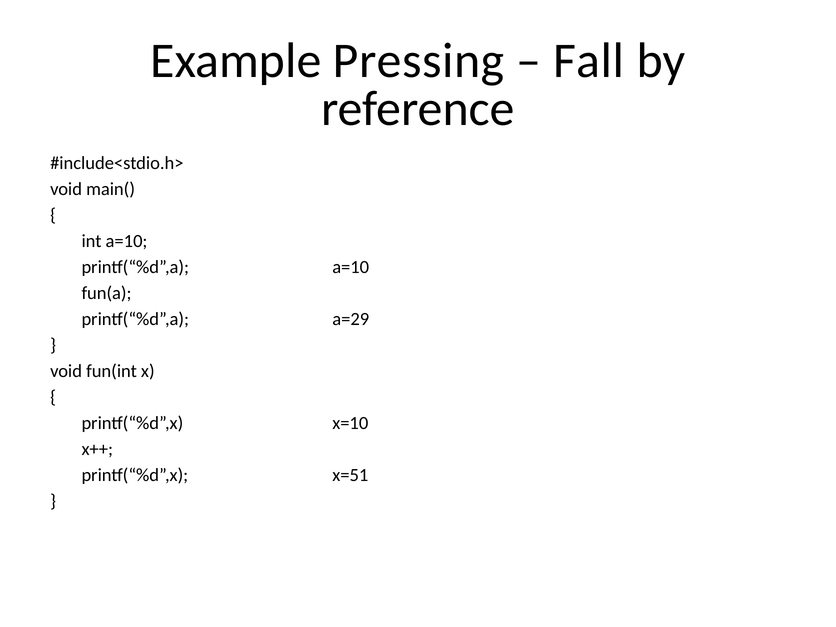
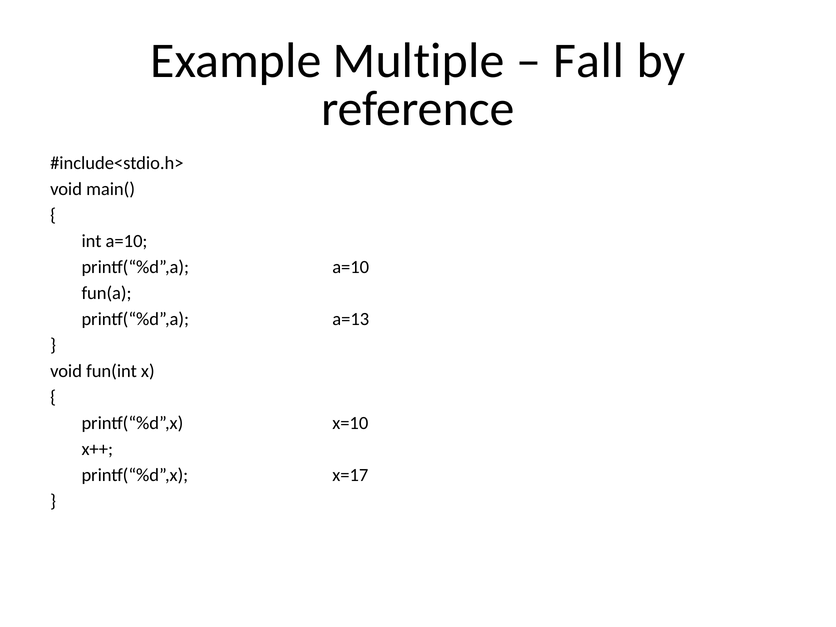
Pressing: Pressing -> Multiple
a=29: a=29 -> a=13
x=51: x=51 -> x=17
